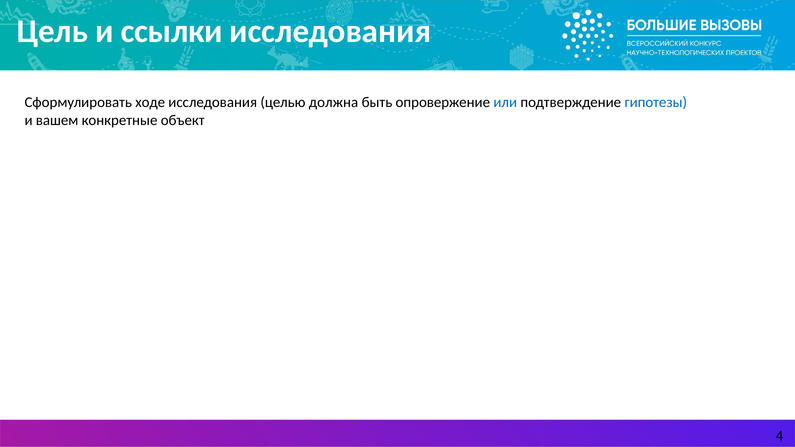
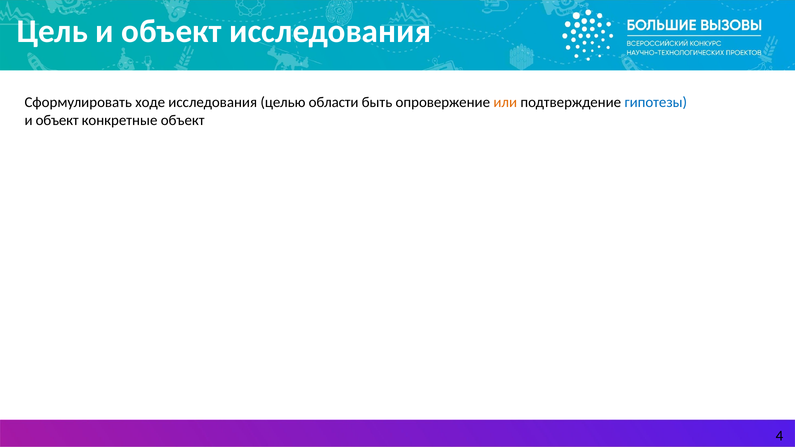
Цель и ссылки: ссылки -> объект
должна: должна -> области
или colour: blue -> orange
вашем at (57, 121): вашем -> объект
